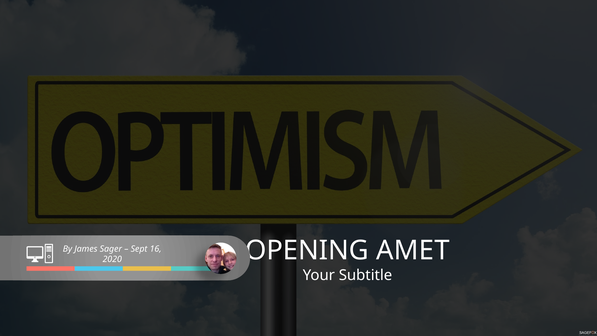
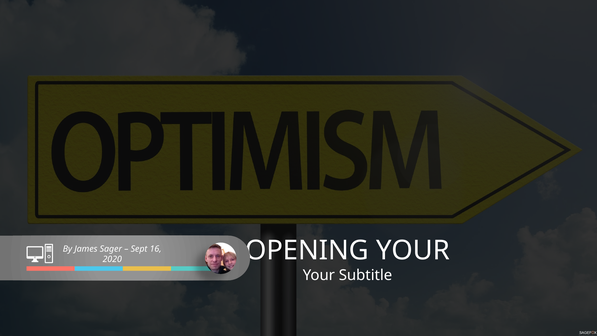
OPENING AMET: AMET -> YOUR
